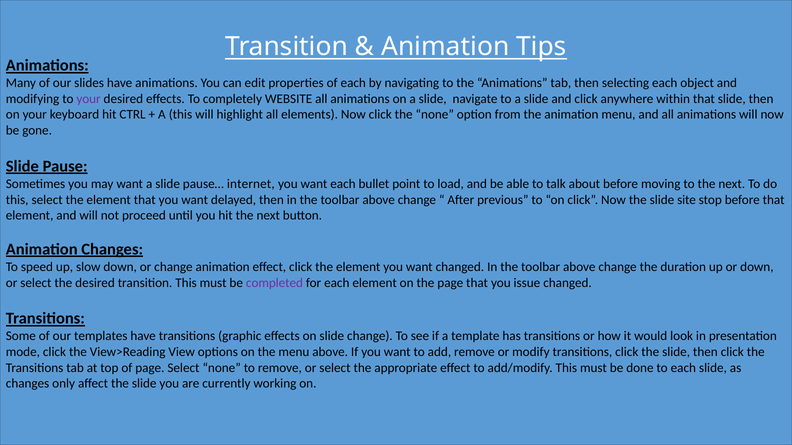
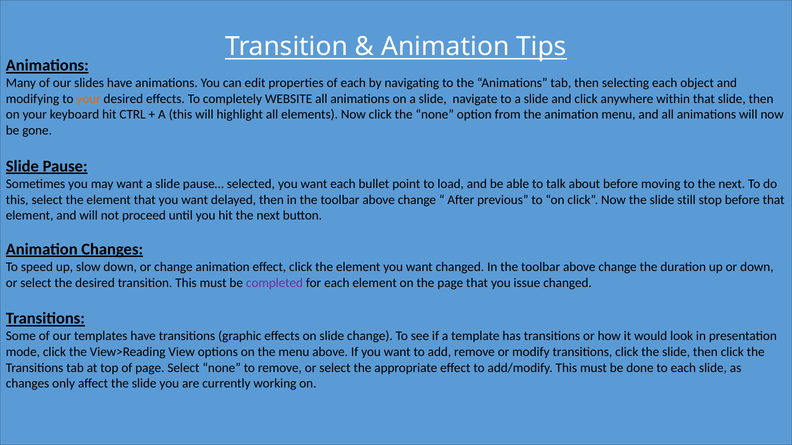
your at (89, 99) colour: purple -> orange
internet: internet -> selected
site: site -> still
